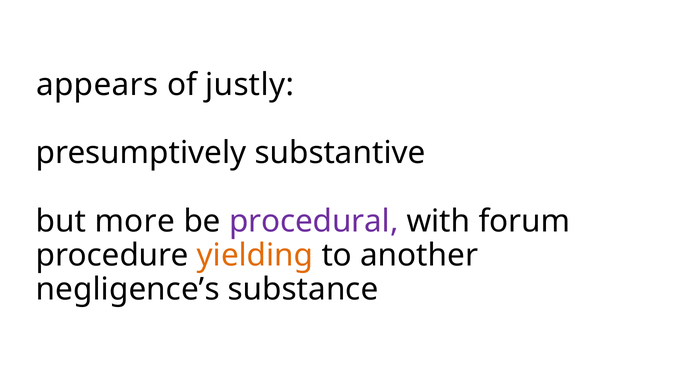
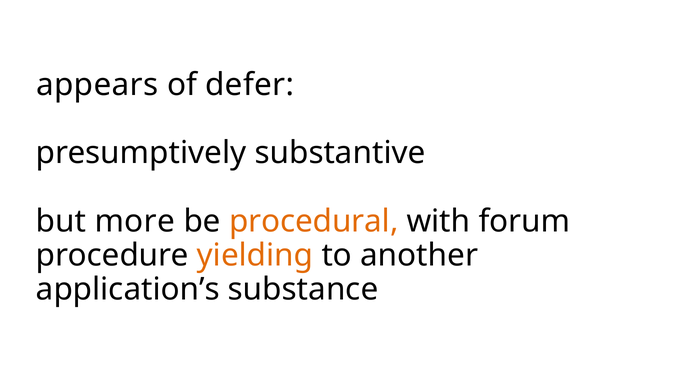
justly: justly -> defer
procedural colour: purple -> orange
negligence’s: negligence’s -> application’s
